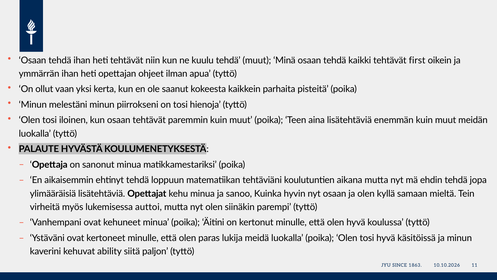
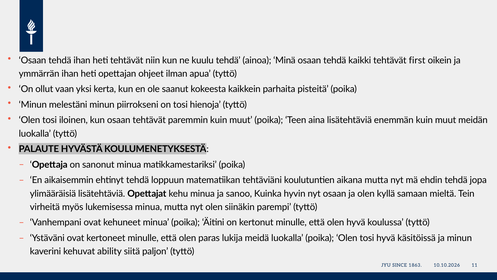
tehdä muut: muut -> ainoa
lukemisessa auttoi: auttoi -> minua
